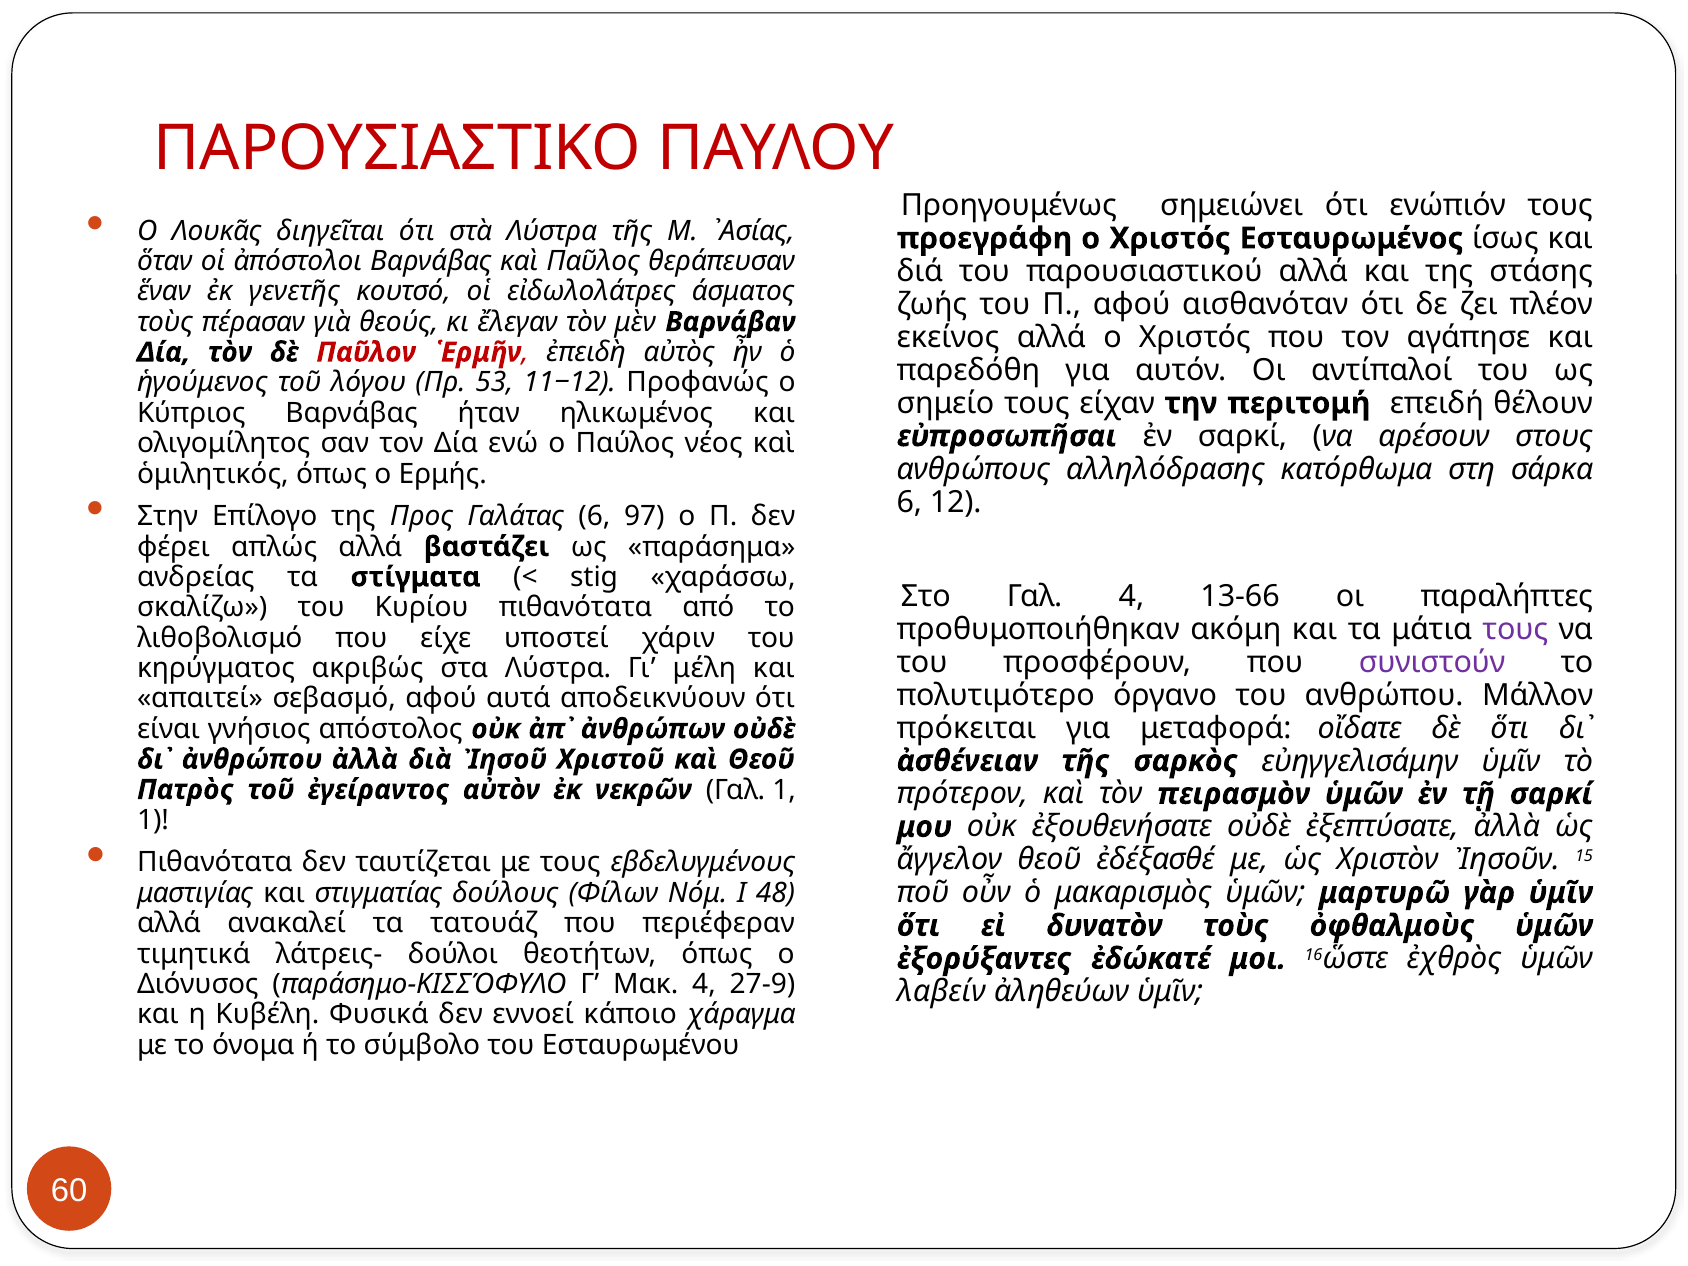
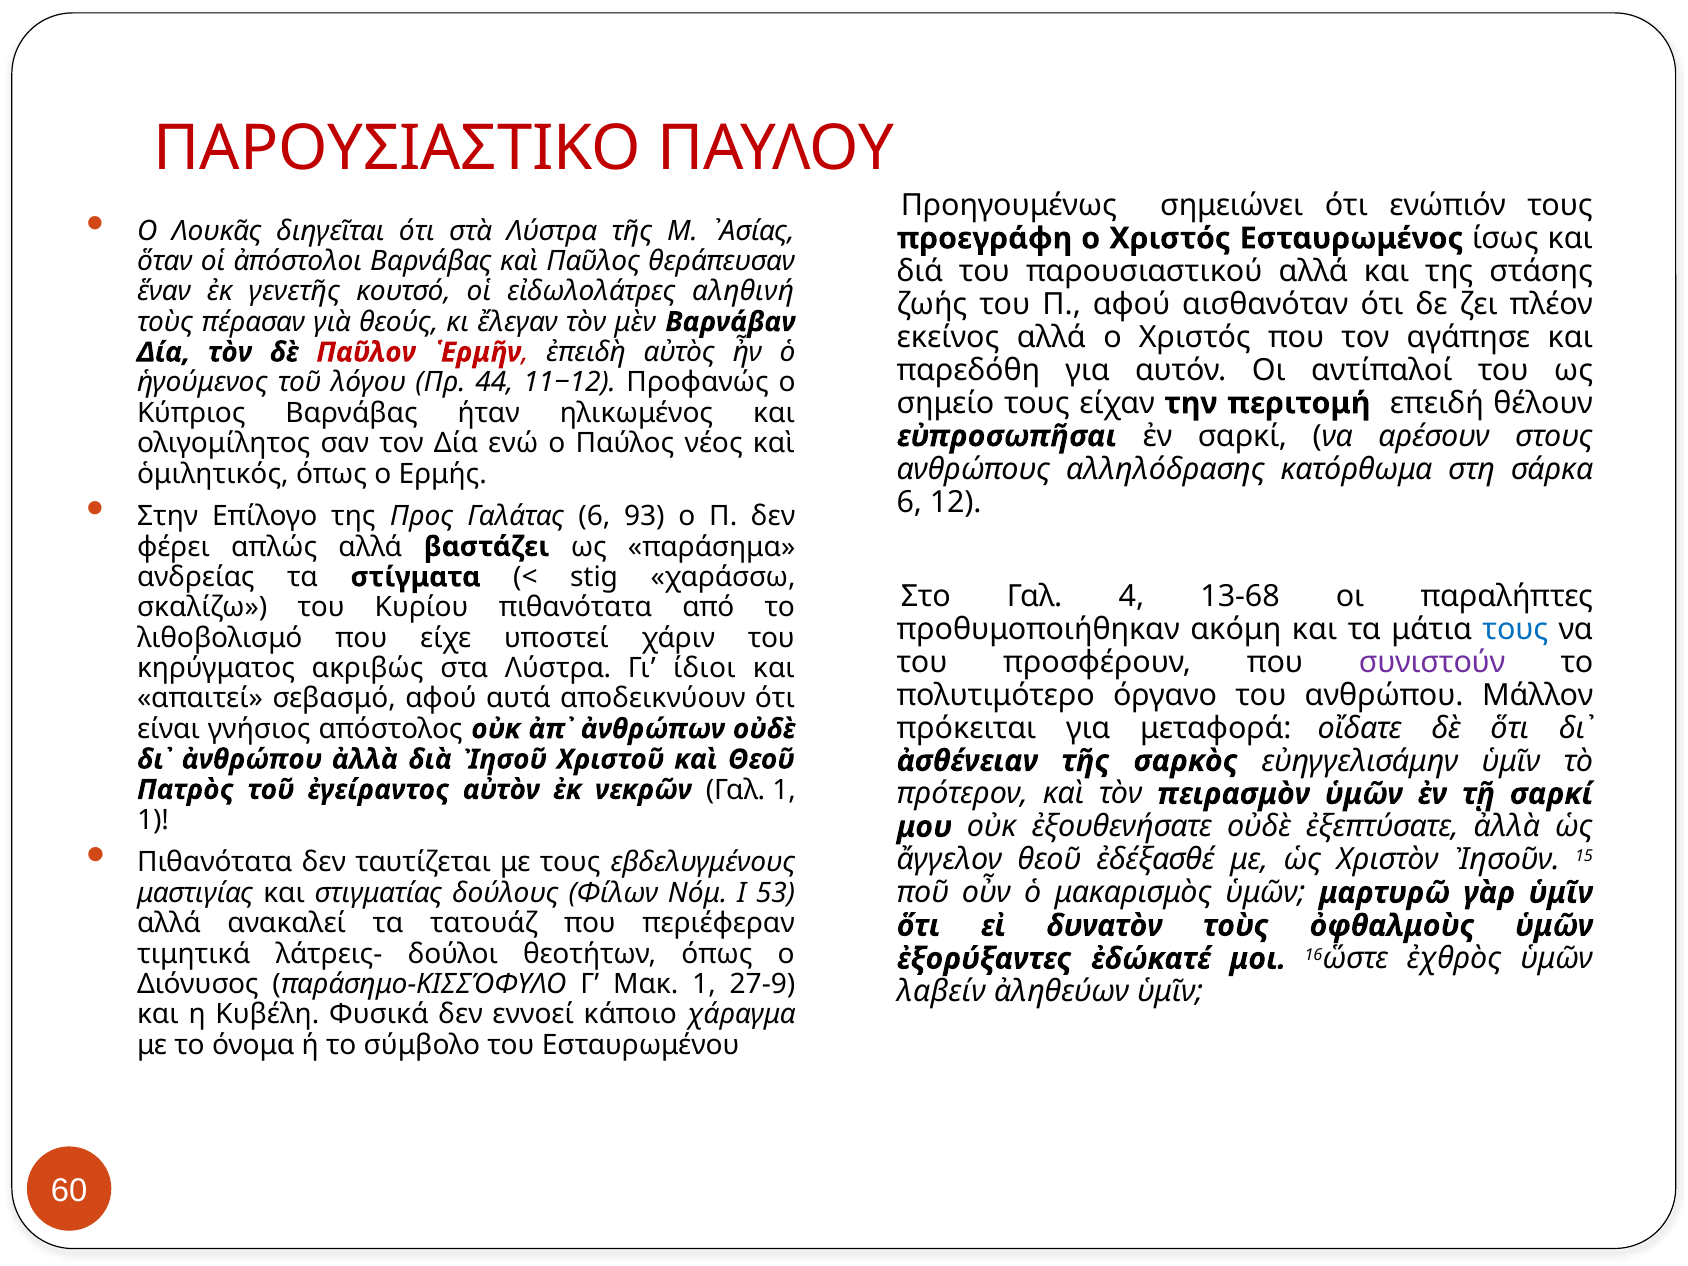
άσματος: άσματος -> αληθινή
53: 53 -> 44
97: 97 -> 93
13-66: 13-66 -> 13-68
τους at (1515, 629) colour: purple -> blue
μέλη: μέλη -> ίδιοι
48: 48 -> 53
Μακ 4: 4 -> 1
